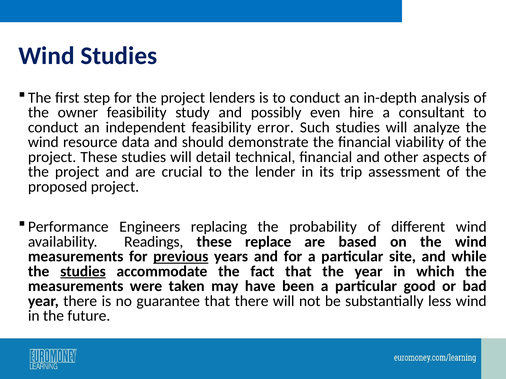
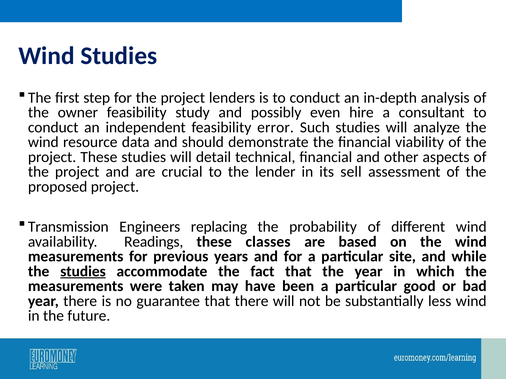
trip: trip -> sell
Performance: Performance -> Transmission
replace: replace -> classes
previous underline: present -> none
